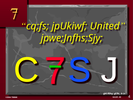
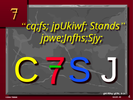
United: United -> Stands
